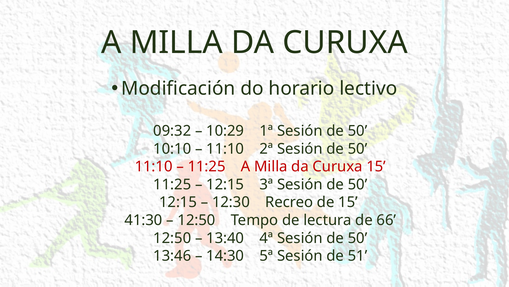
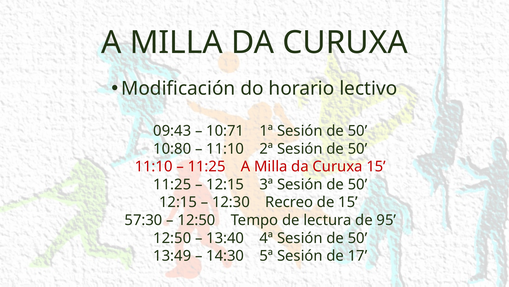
09:32: 09:32 -> 09:43
10:29: 10:29 -> 10:71
10:10: 10:10 -> 10:80
41:30: 41:30 -> 57:30
66: 66 -> 95
13:46: 13:46 -> 13:49
51: 51 -> 17
